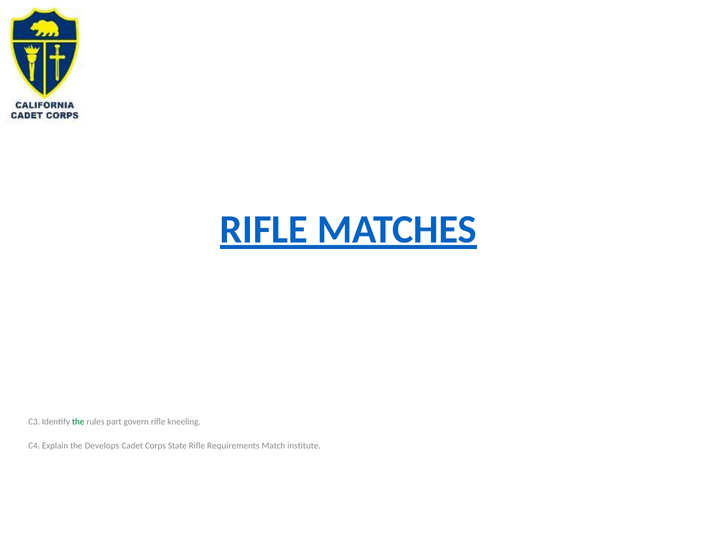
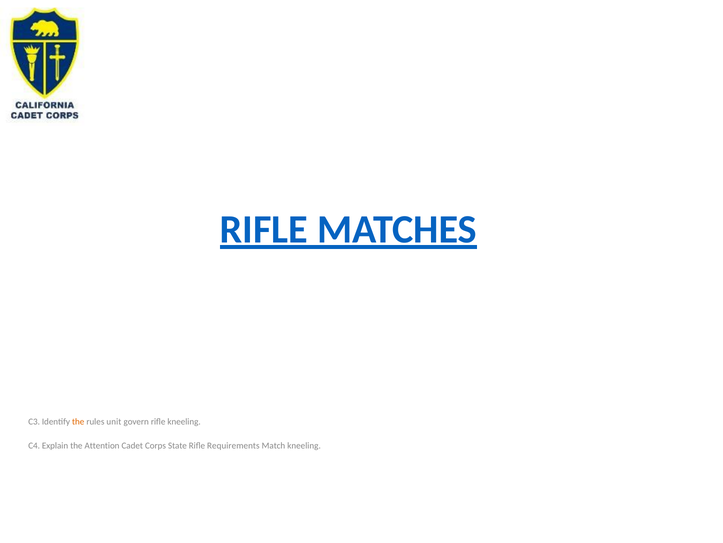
the at (78, 421) colour: green -> orange
part: part -> unit
Develops: Develops -> Attention
Match institute: institute -> kneeling
